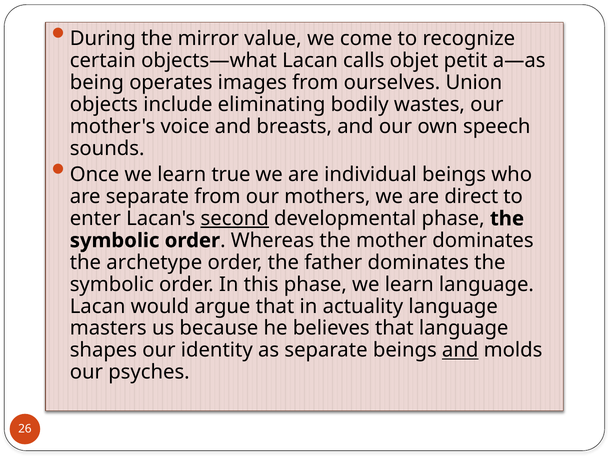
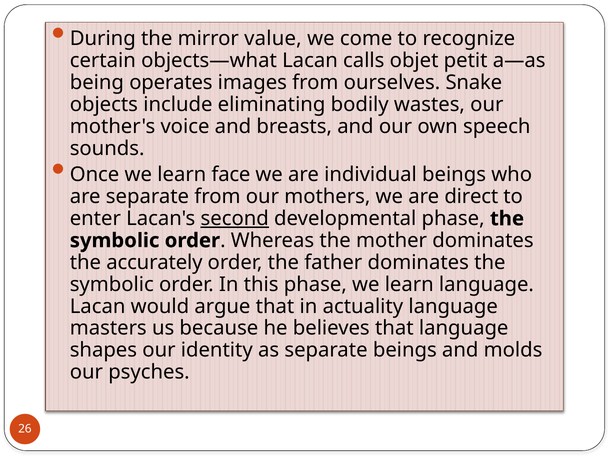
Union: Union -> Snake
true: true -> face
archetype: archetype -> accurately
and at (460, 350) underline: present -> none
